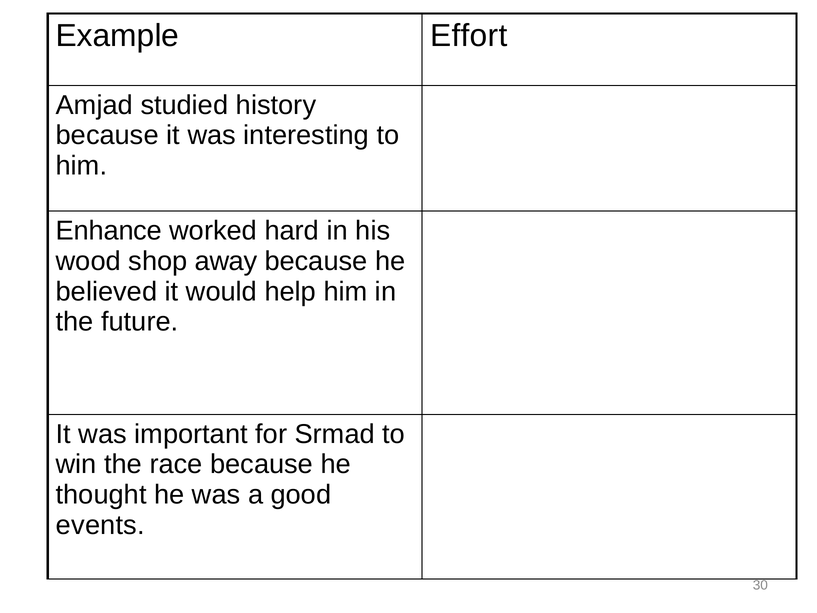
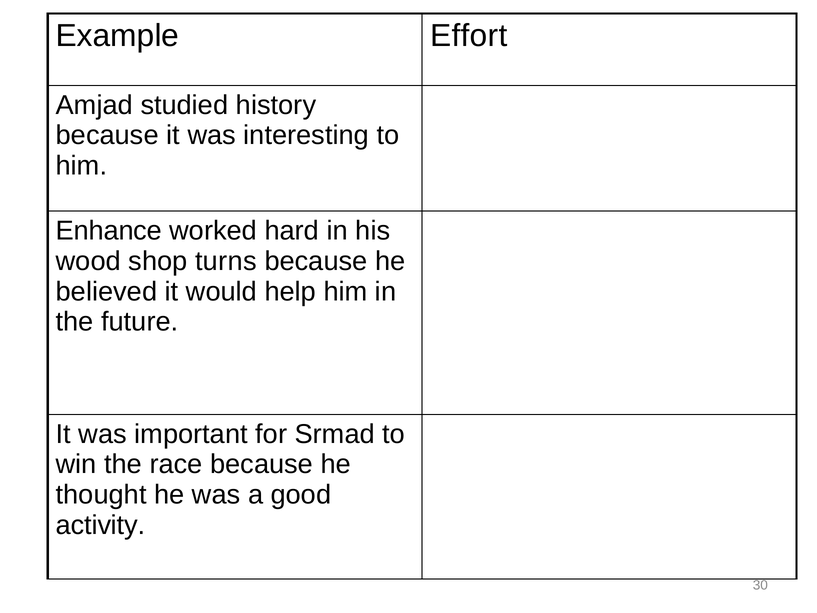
away: away -> turns
events: events -> activity
